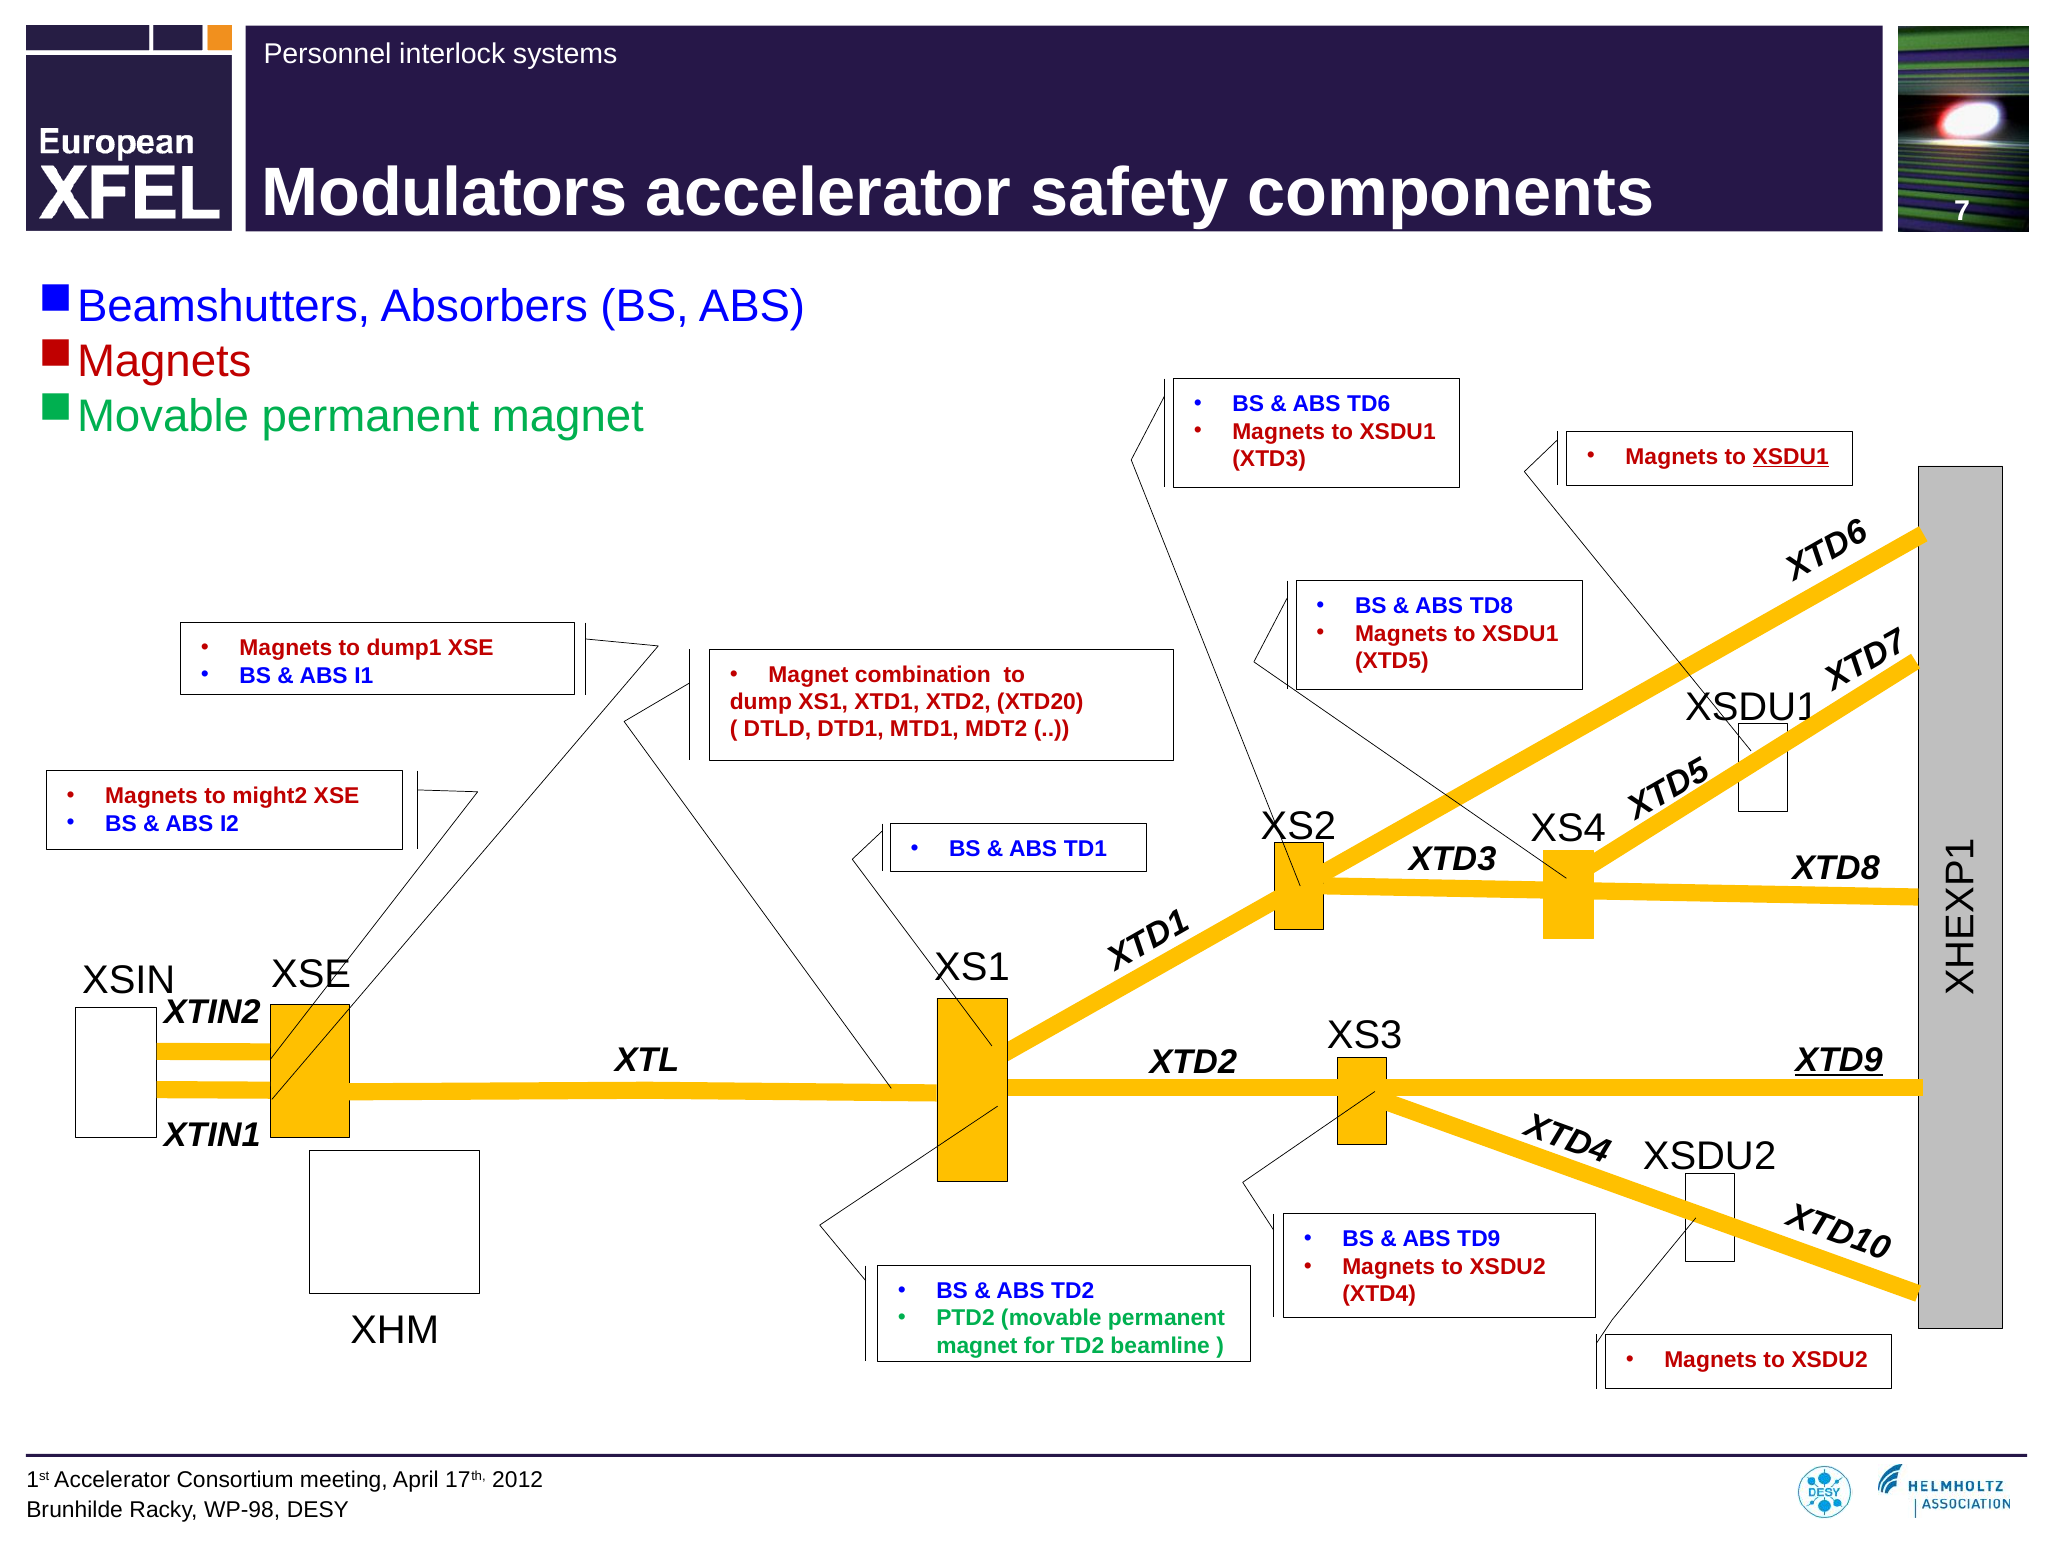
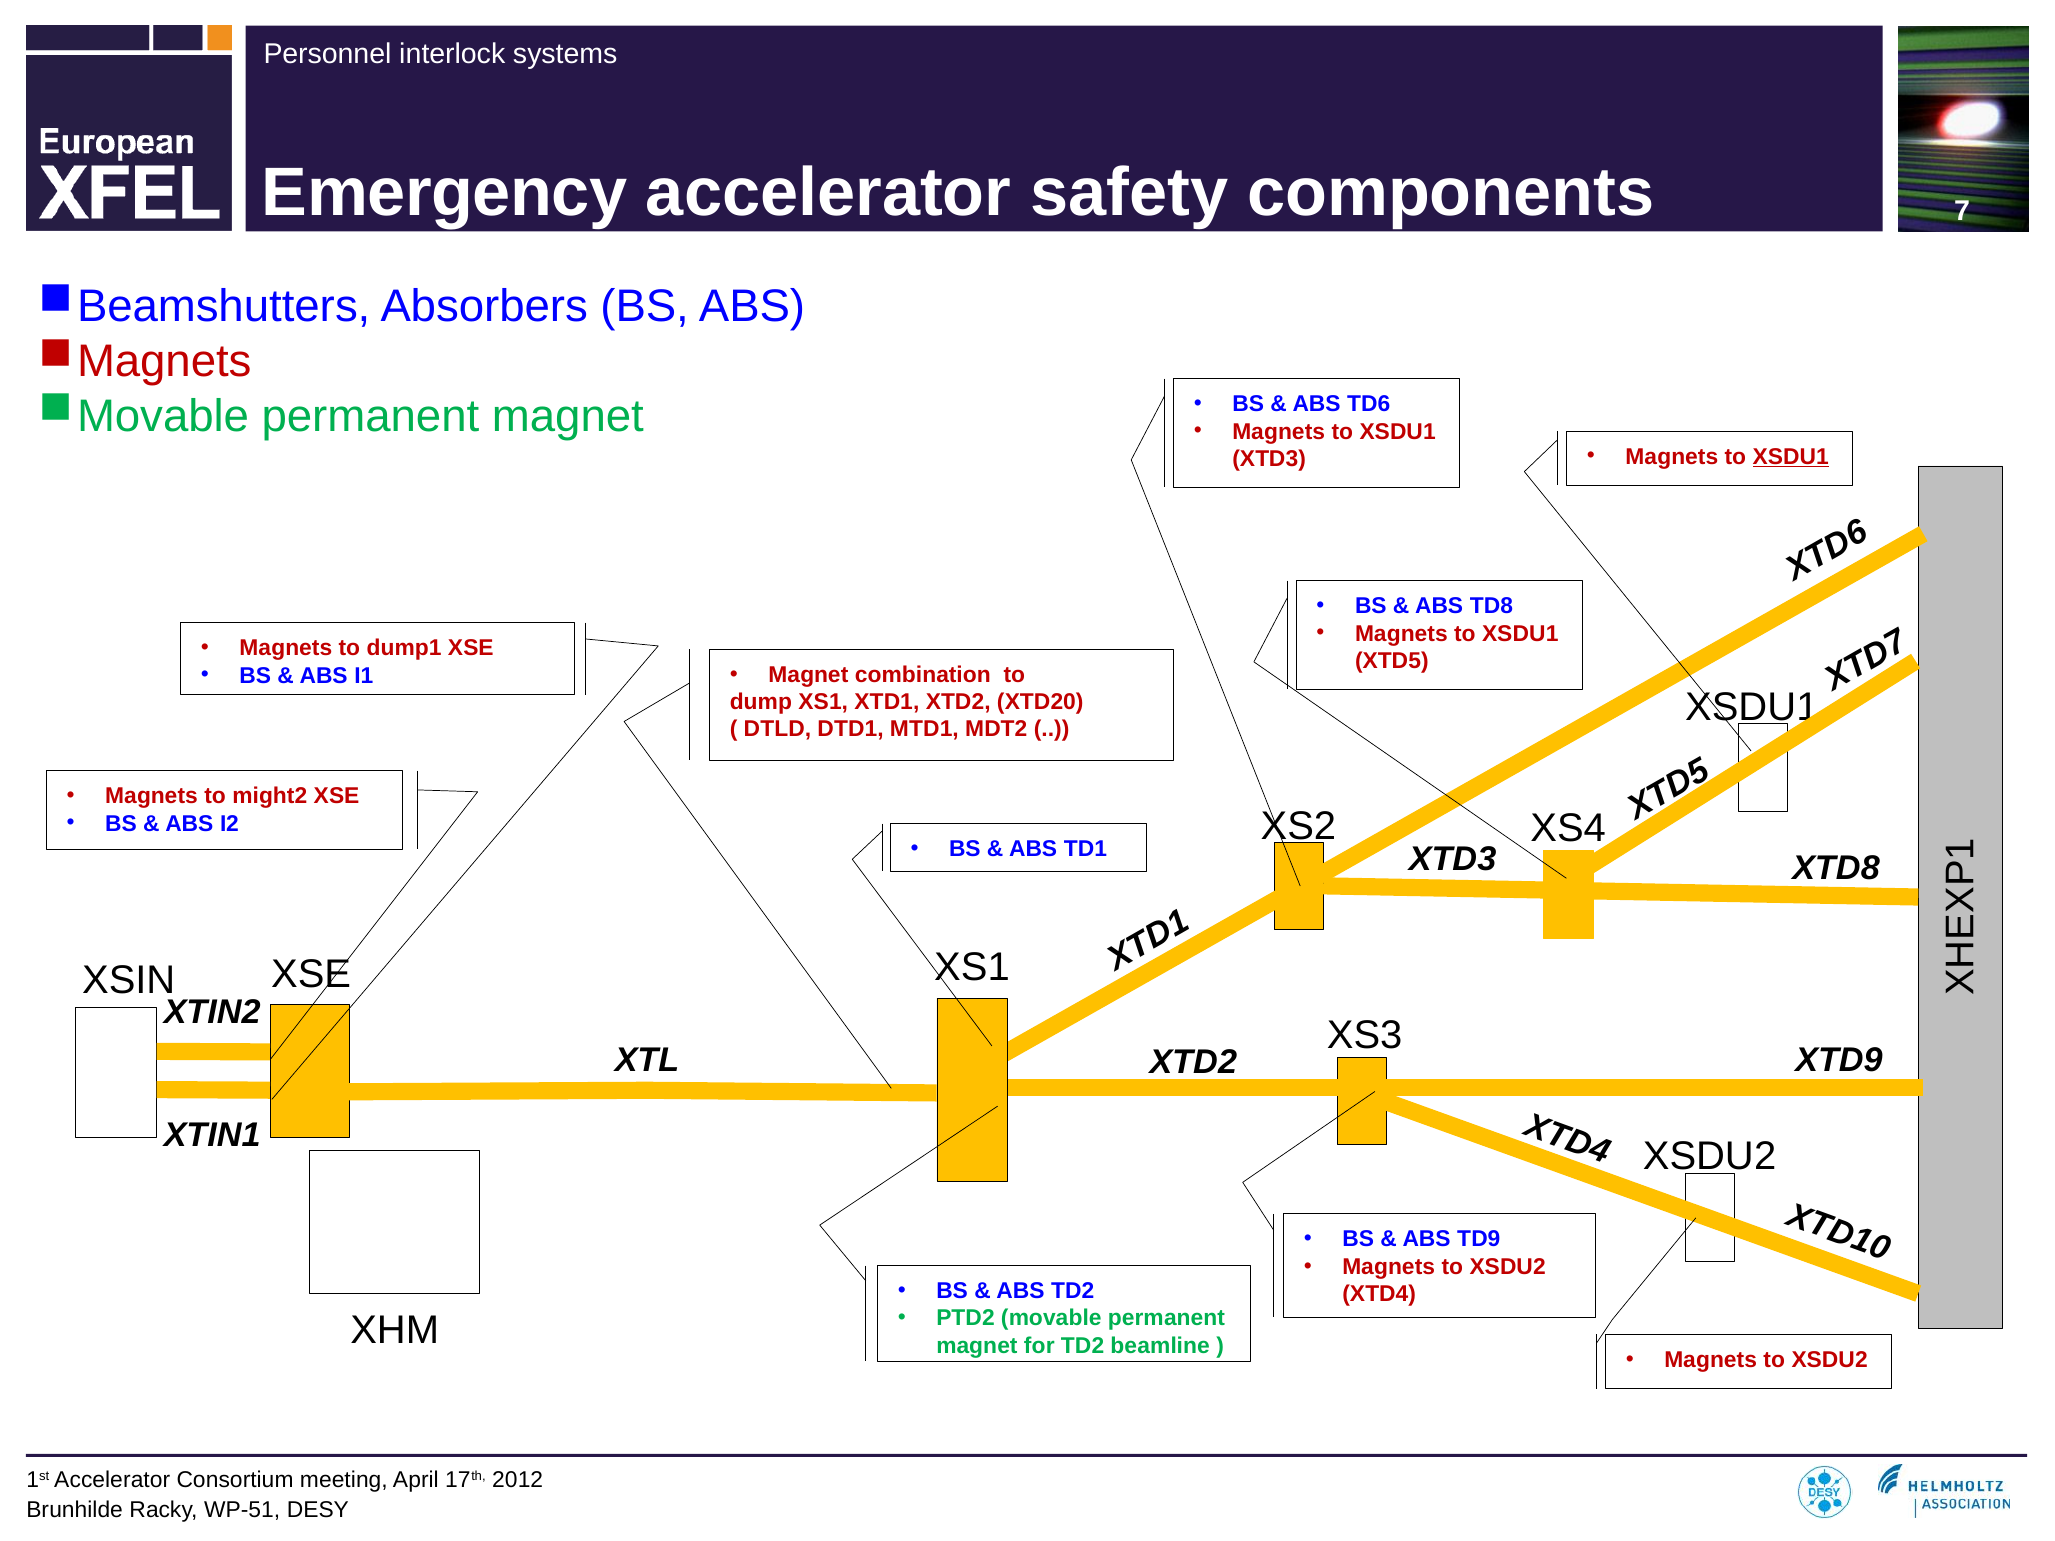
Modulators: Modulators -> Emergency
XTD9 underline: present -> none
WP-98: WP-98 -> WP-51
